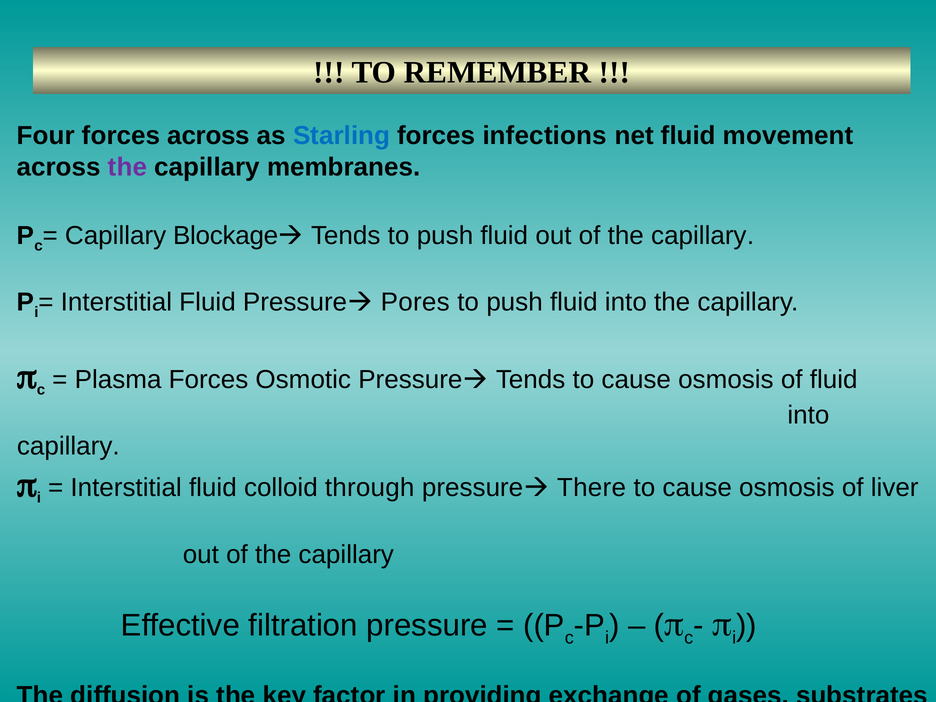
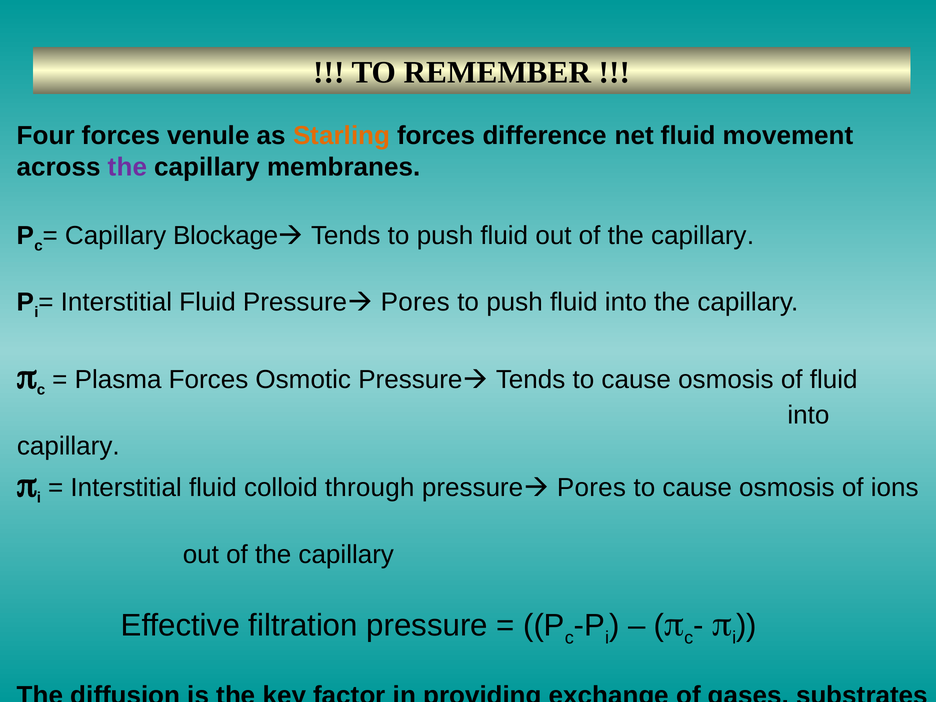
forces across: across -> venule
Starling colour: blue -> orange
infections: infections -> difference
There at (591, 488): There -> Pores
liver: liver -> ions
